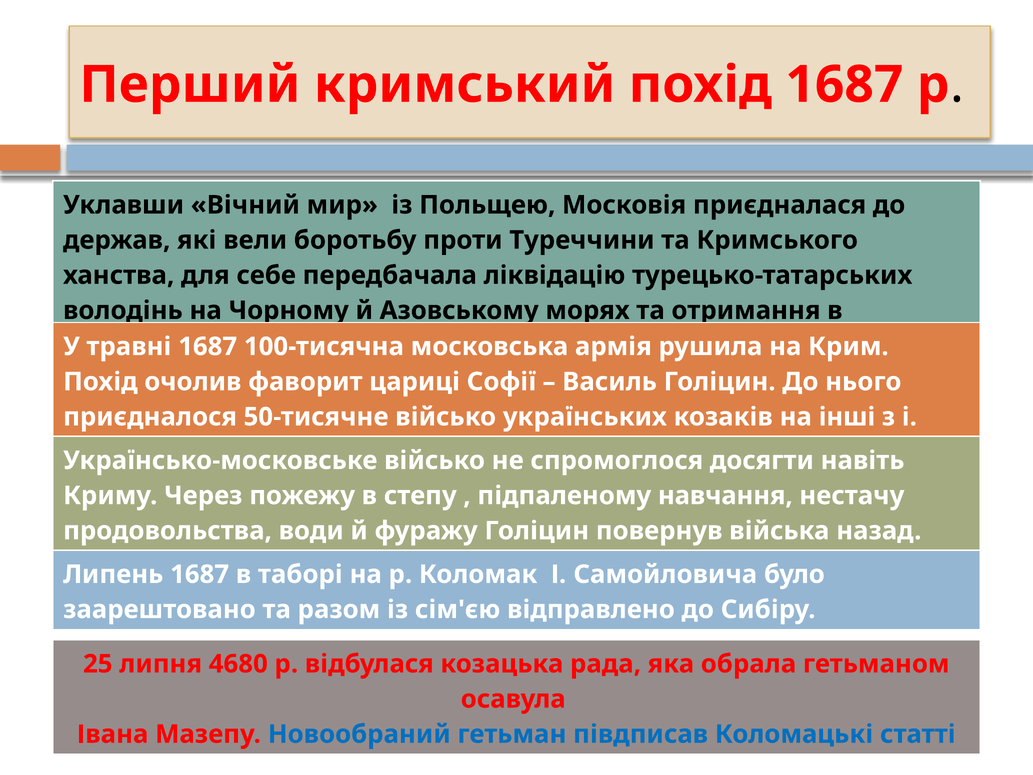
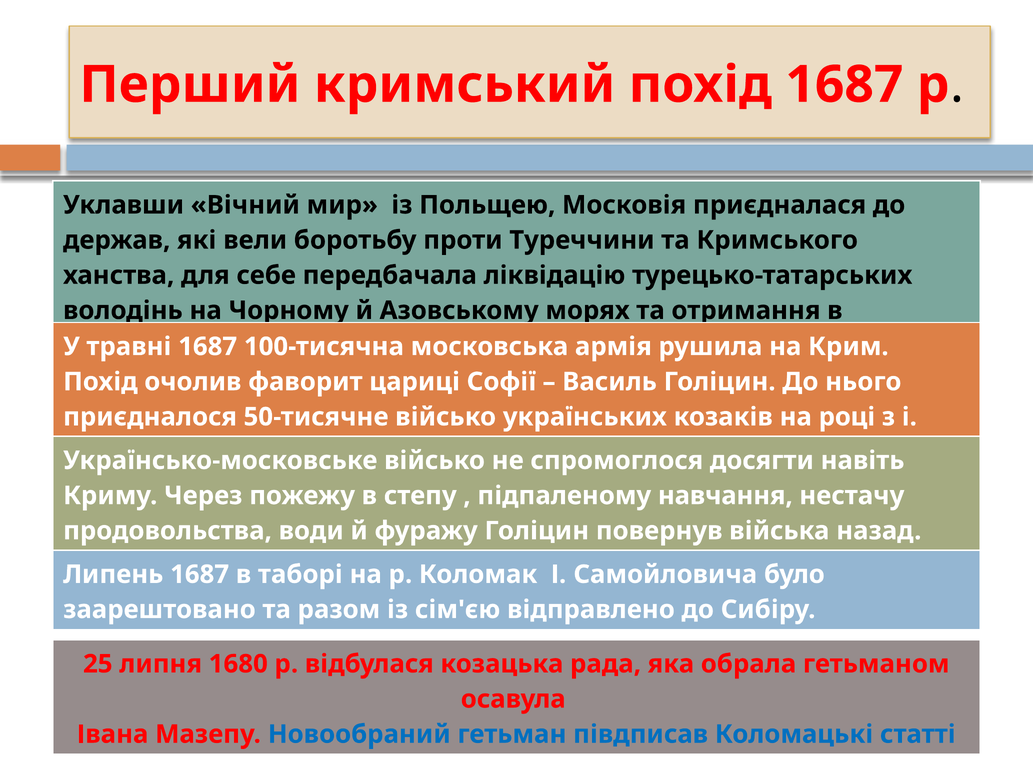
інші: інші -> році
4680: 4680 -> 1680
